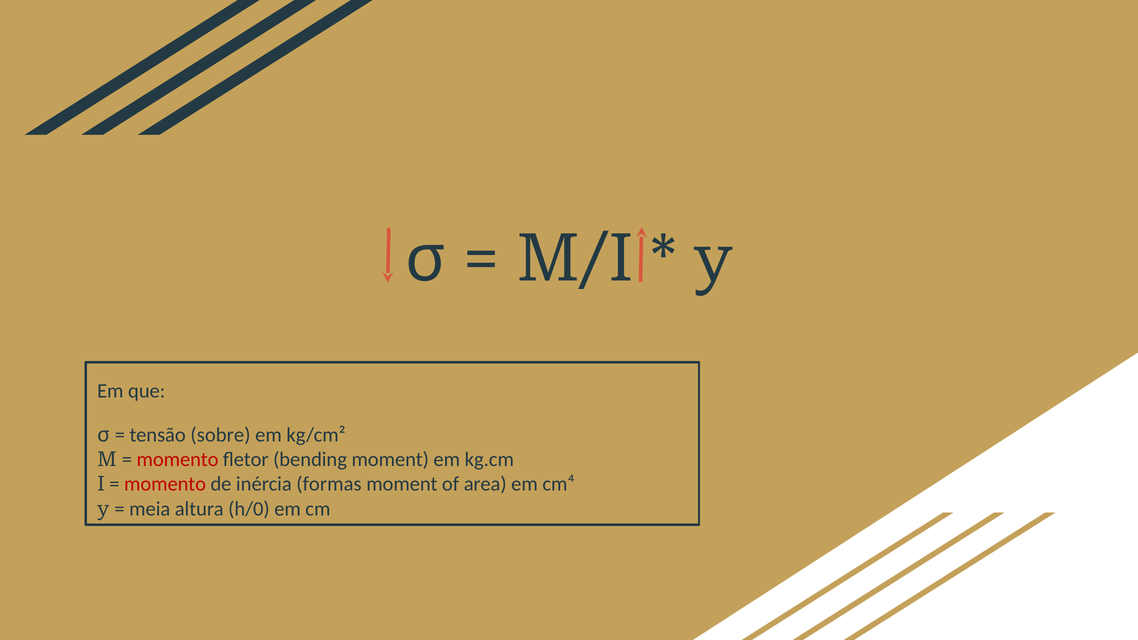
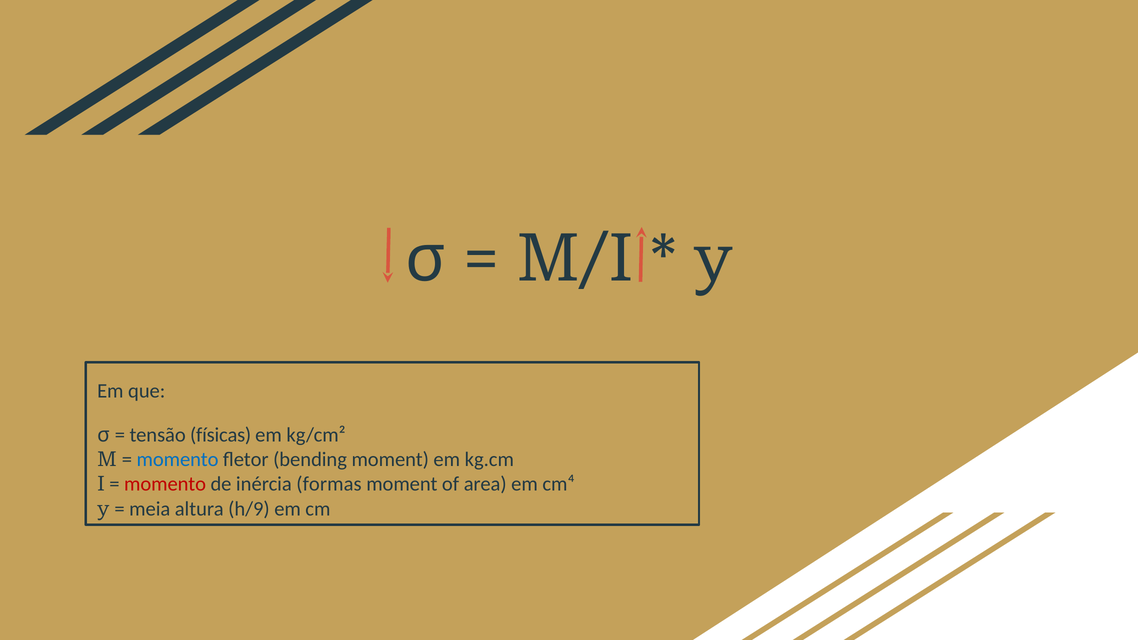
sobre: sobre -> físicas
momento at (178, 460) colour: red -> blue
h/0: h/0 -> h/9
